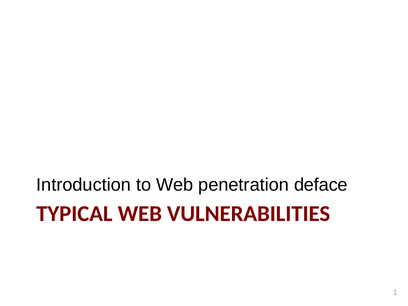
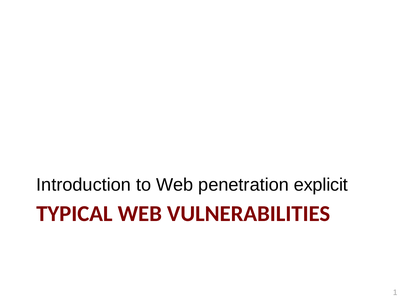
deface: deface -> explicit
